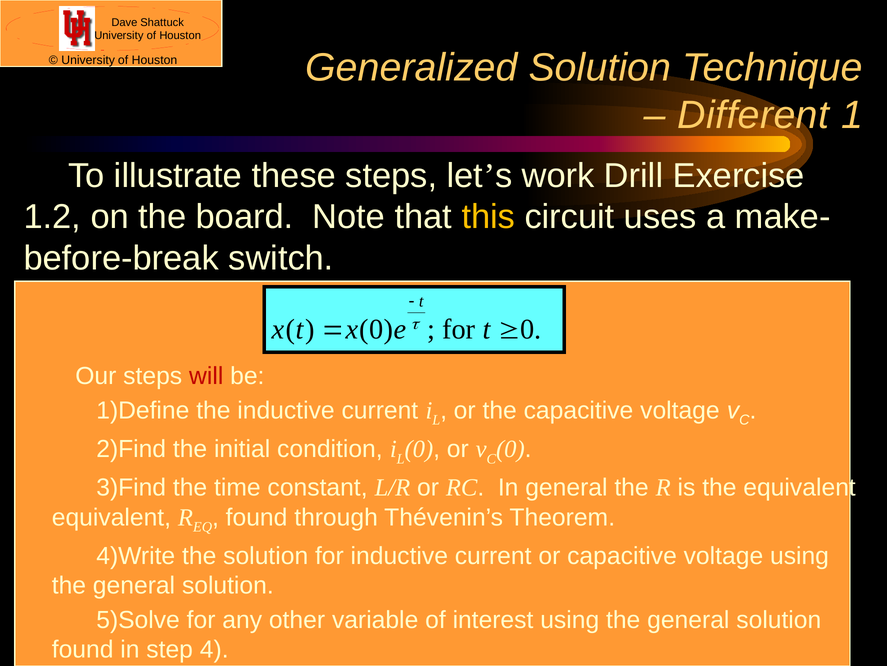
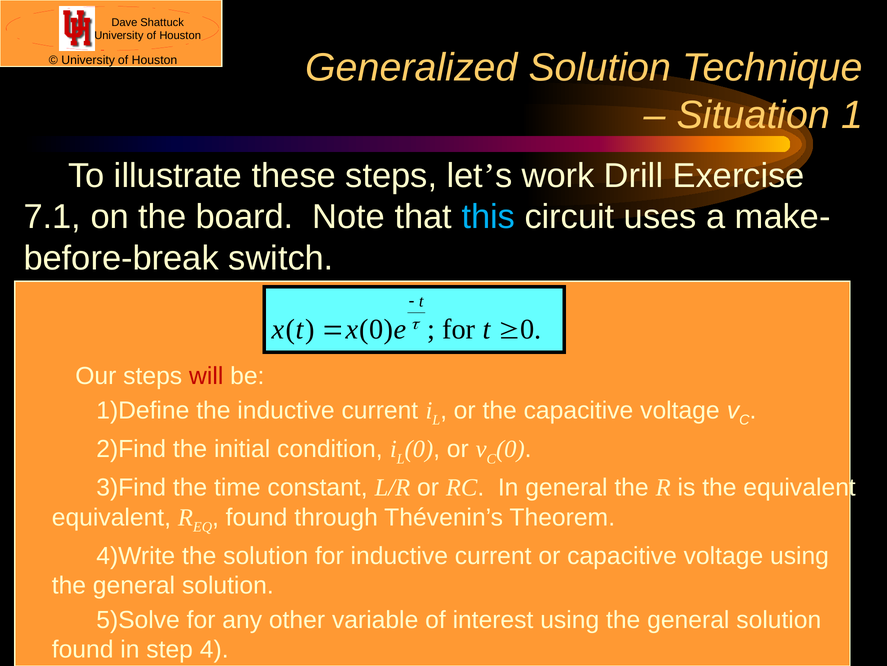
Different: Different -> Situation
1.2: 1.2 -> 7.1
this colour: yellow -> light blue
